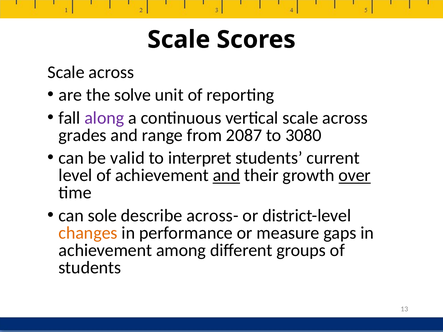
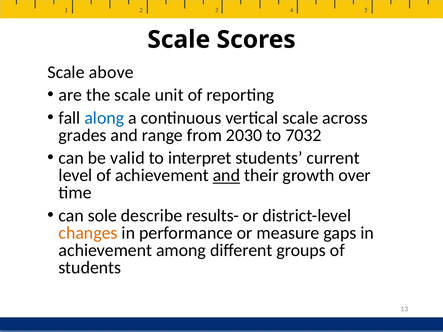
across at (111, 72): across -> above
the solve: solve -> scale
along colour: purple -> blue
2087: 2087 -> 2030
3080: 3080 -> 7032
over underline: present -> none
across-: across- -> results-
